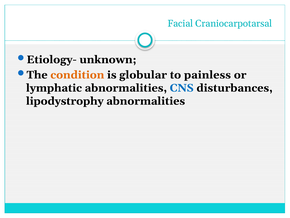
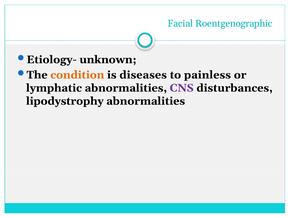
Craniocarpotarsal: Craniocarpotarsal -> Roentgenographic
globular: globular -> diseases
CNS colour: blue -> purple
